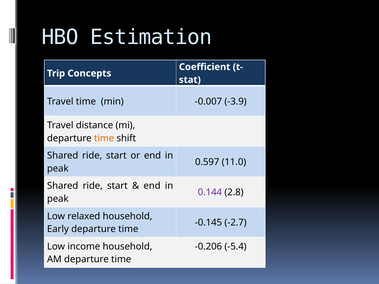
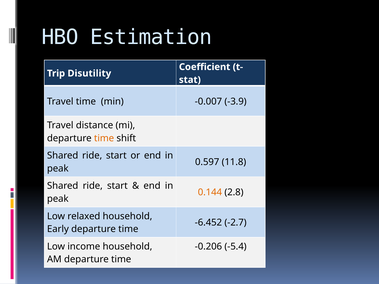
Concepts: Concepts -> Disutility
11.0: 11.0 -> 11.8
0.144 colour: purple -> orange
-0.145: -0.145 -> -6.452
